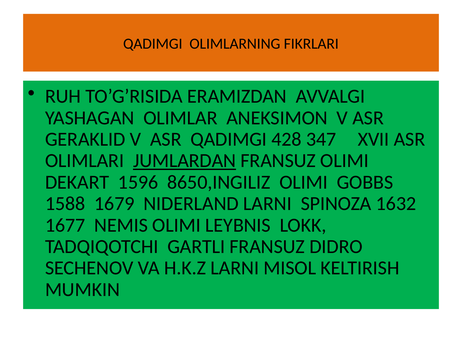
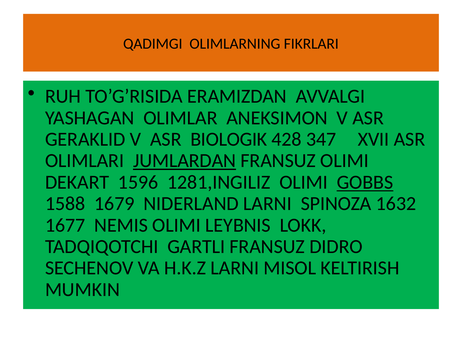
ASR QADIMGI: QADIMGI -> BIOLOGIK
8650,INGILIZ: 8650,INGILIZ -> 1281,INGILIZ
GOBBS underline: none -> present
